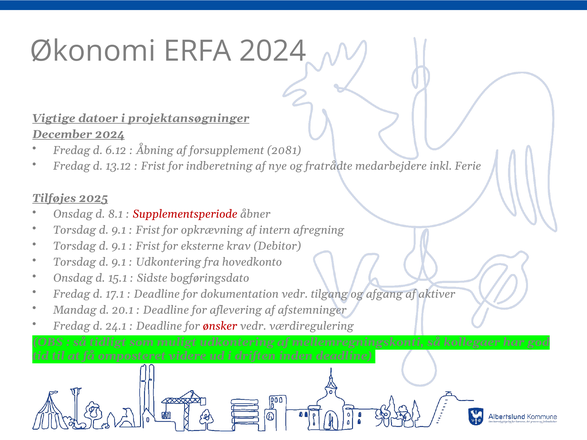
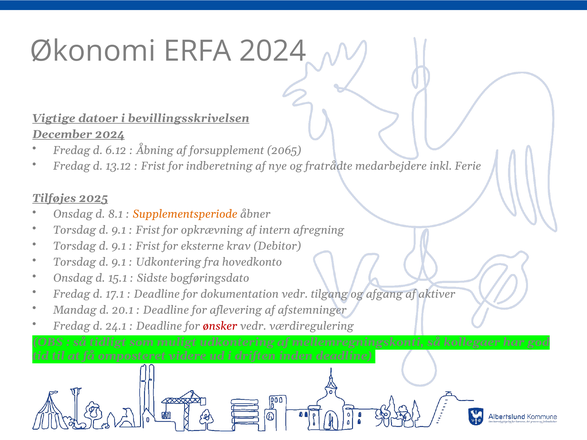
projektansøgninger: projektansøgninger -> bevillingsskrivelsen
2081: 2081 -> 2065
Supplementsperiode colour: red -> orange
